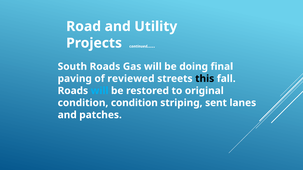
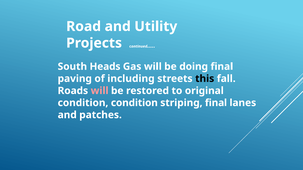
South Roads: Roads -> Heads
reviewed: reviewed -> including
will at (100, 91) colour: light blue -> pink
striping sent: sent -> final
